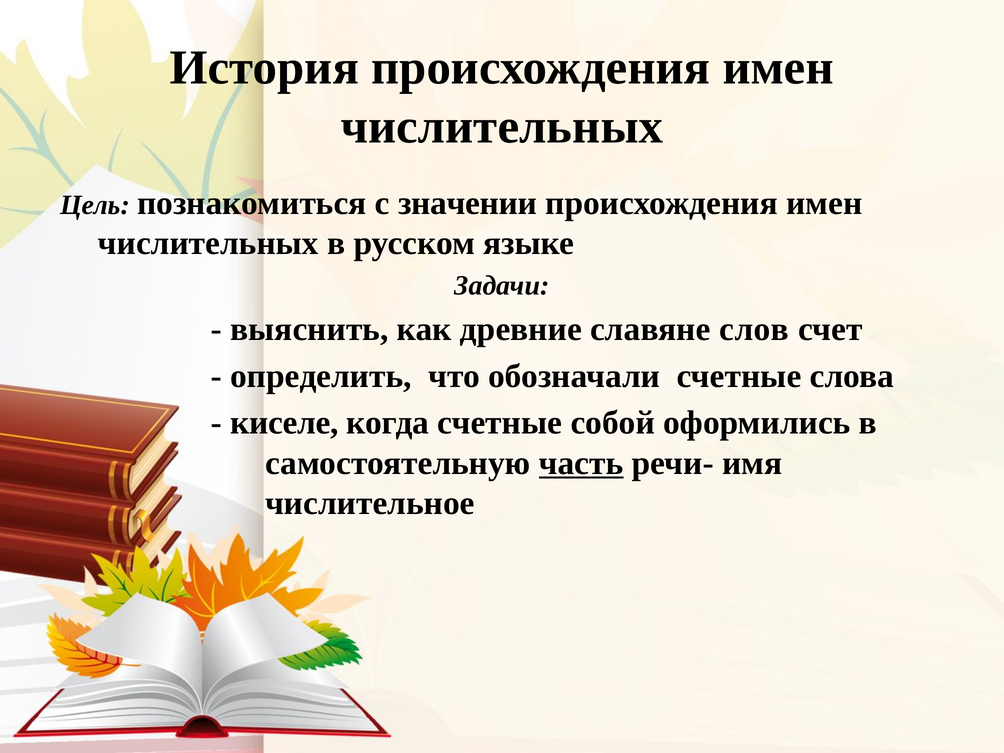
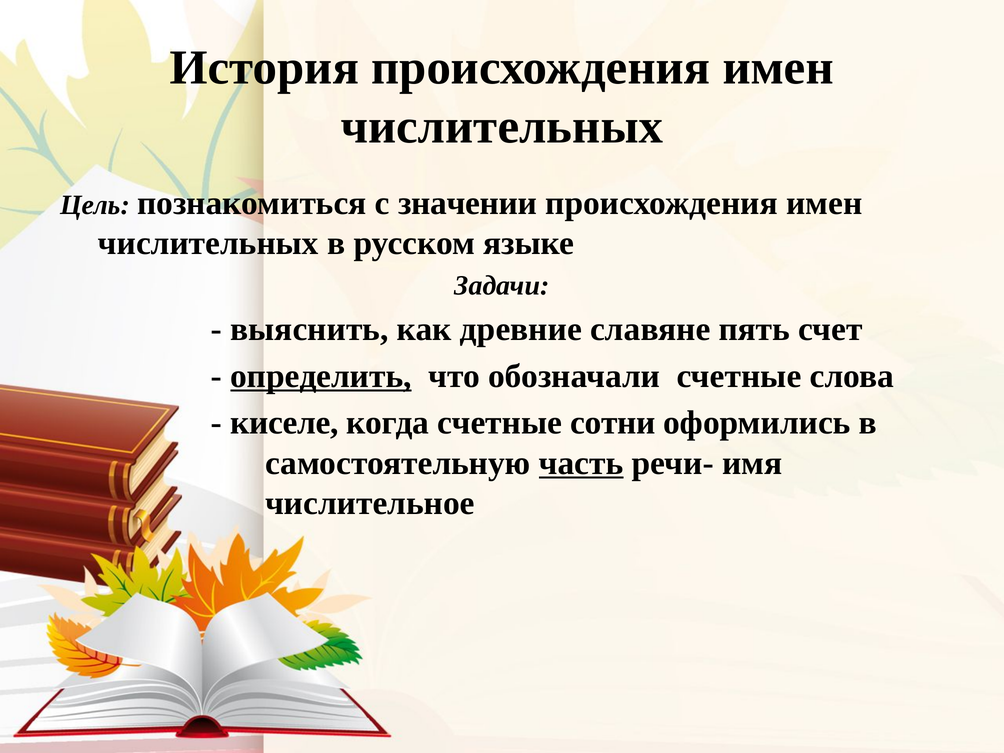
слов: слов -> пять
определить underline: none -> present
собой: собой -> сотни
